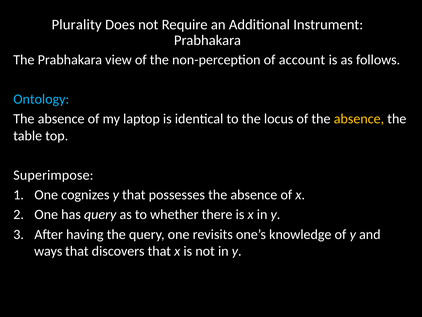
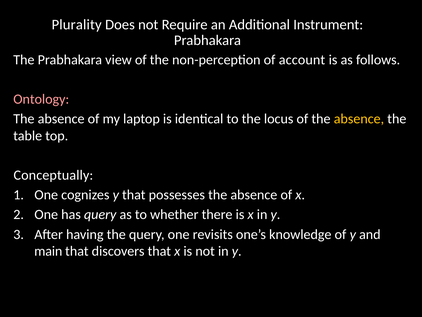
Ontology colour: light blue -> pink
Superimpose: Superimpose -> Conceptually
ways: ways -> main
